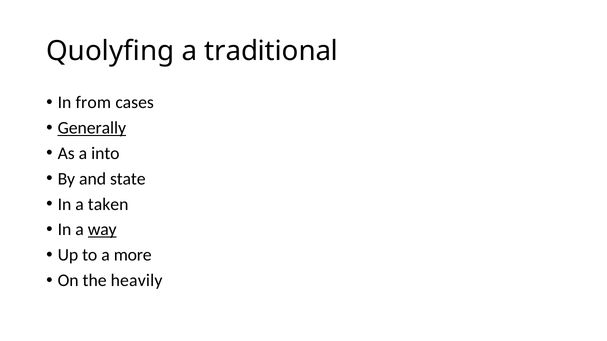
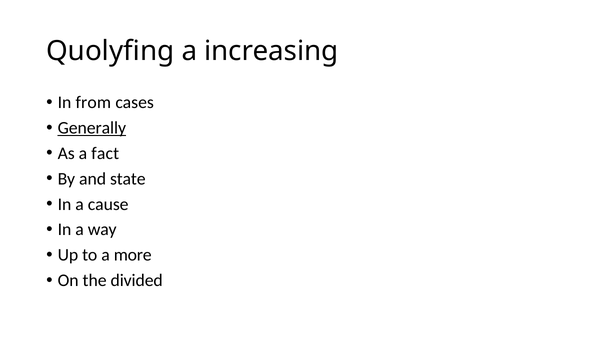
traditional: traditional -> increasing
into: into -> fact
taken: taken -> cause
way underline: present -> none
heavily: heavily -> divided
